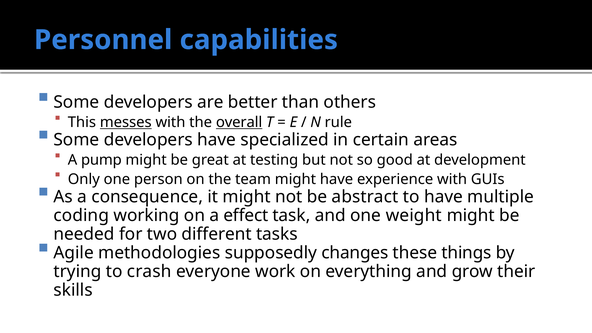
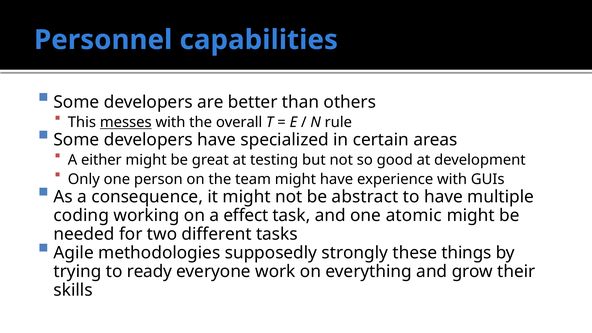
overall underline: present -> none
pump: pump -> either
weight: weight -> atomic
changes: changes -> strongly
crash: crash -> ready
